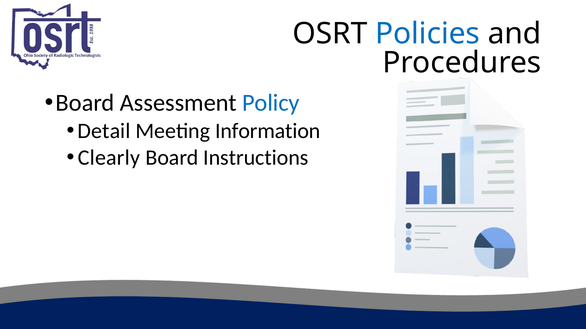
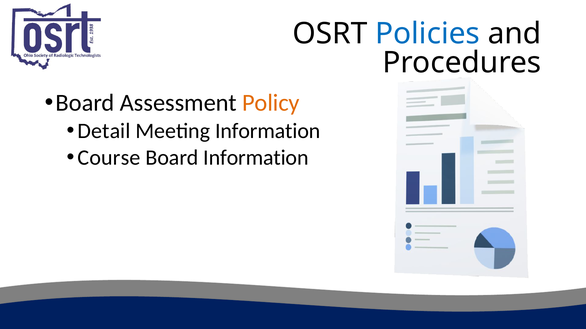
Policy colour: blue -> orange
Clearly: Clearly -> Course
Board Instructions: Instructions -> Information
